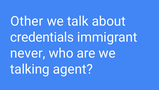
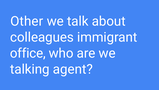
credentials: credentials -> colleagues
never: never -> office
